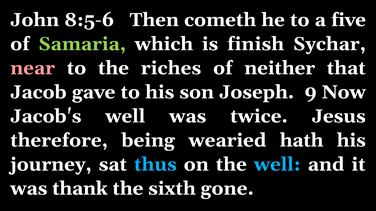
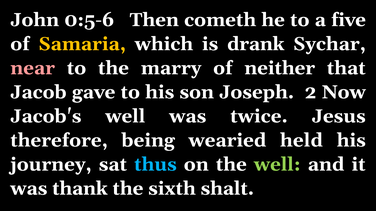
8:5-6: 8:5-6 -> 0:5-6
Samaria colour: light green -> yellow
finish: finish -> drank
riches: riches -> marry
9: 9 -> 2
hath: hath -> held
well at (277, 165) colour: light blue -> light green
gone: gone -> shalt
